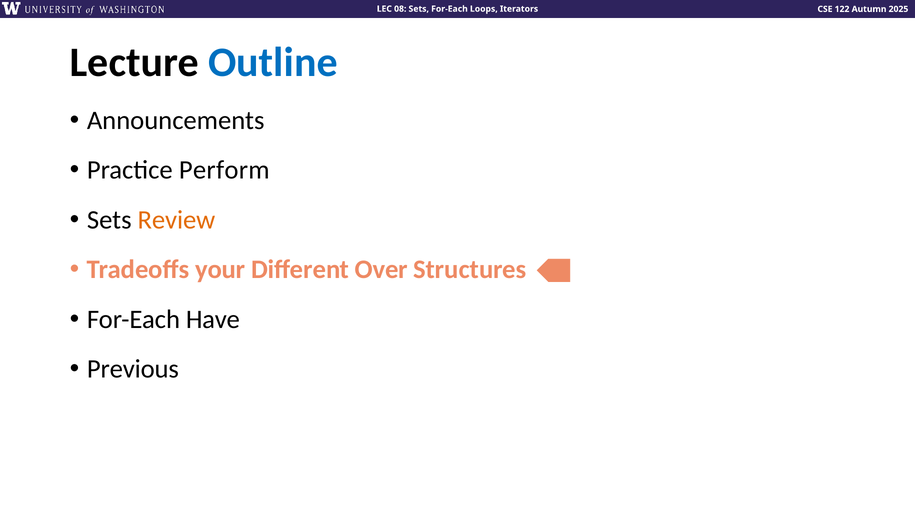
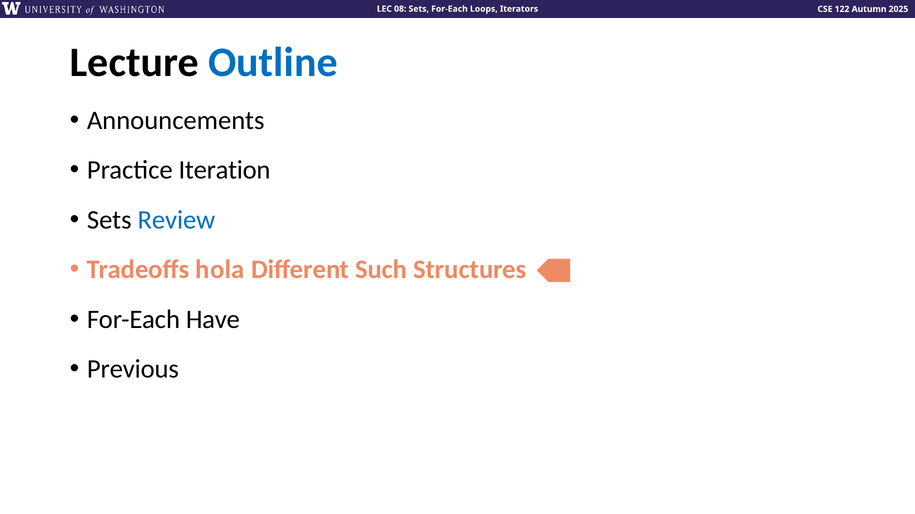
Perform: Perform -> Iteration
Review colour: orange -> blue
your: your -> hola
Over: Over -> Such
